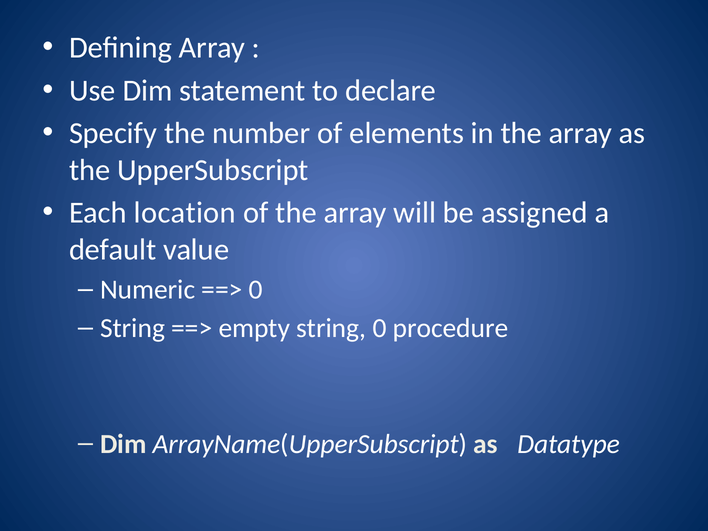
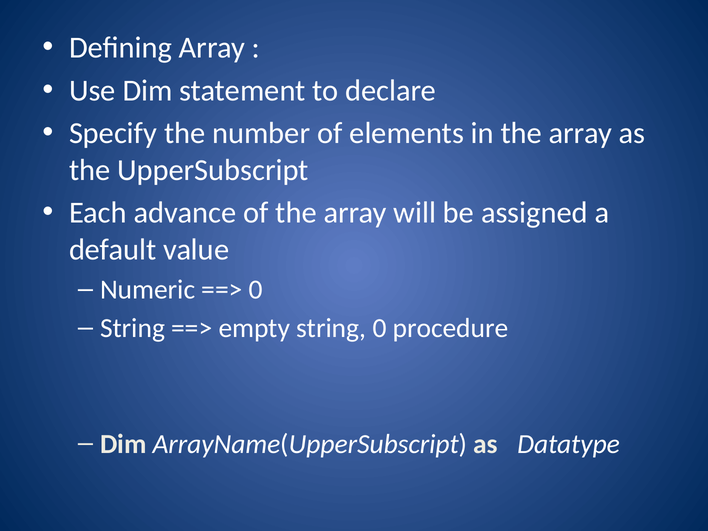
location: location -> advance
